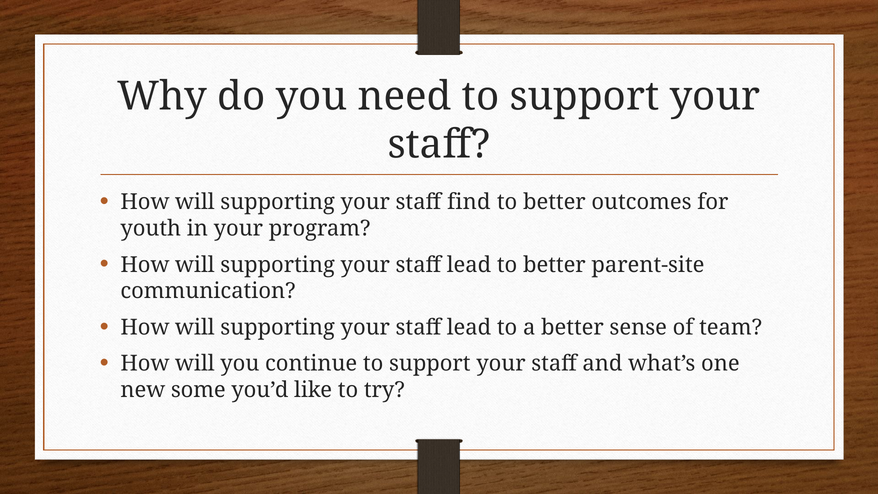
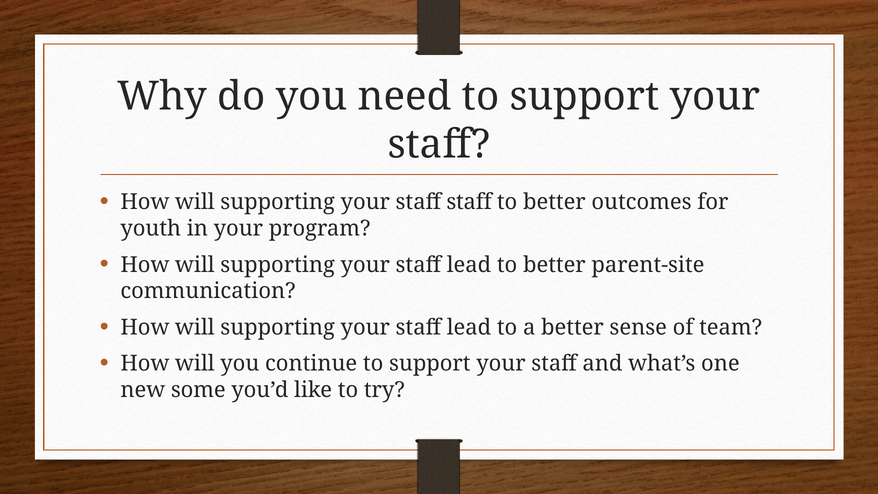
staff find: find -> staff
